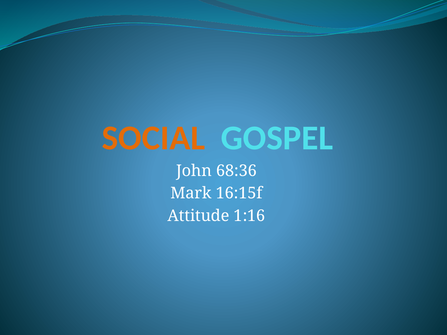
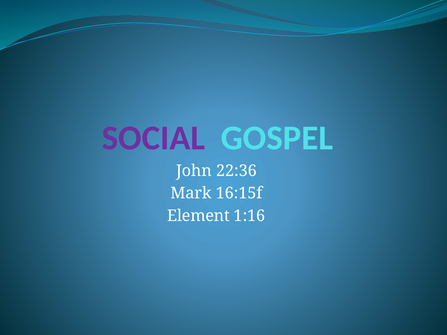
SOCIAL colour: orange -> purple
68:36: 68:36 -> 22:36
Attitude: Attitude -> Element
